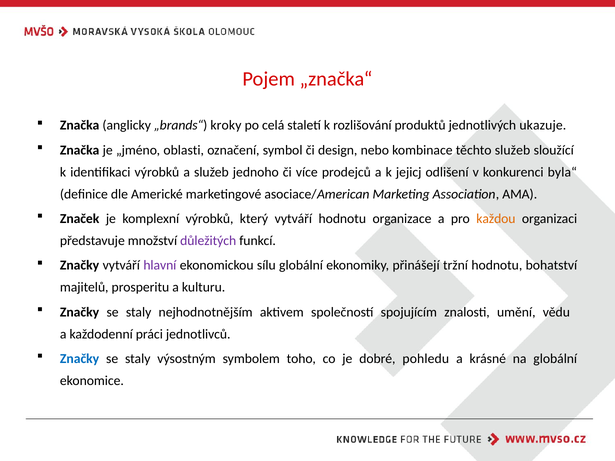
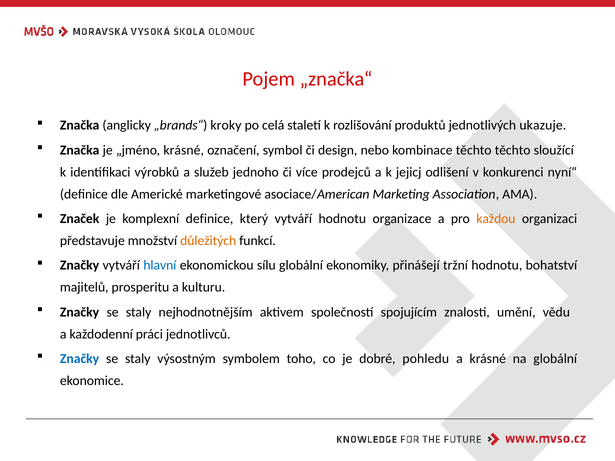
„jméno oblasti: oblasti -> krásné
těchto služeb: služeb -> těchto
byla“: byla“ -> nyní“
komplexní výrobků: výrobků -> definice
důležitých colour: purple -> orange
hlavní colour: purple -> blue
